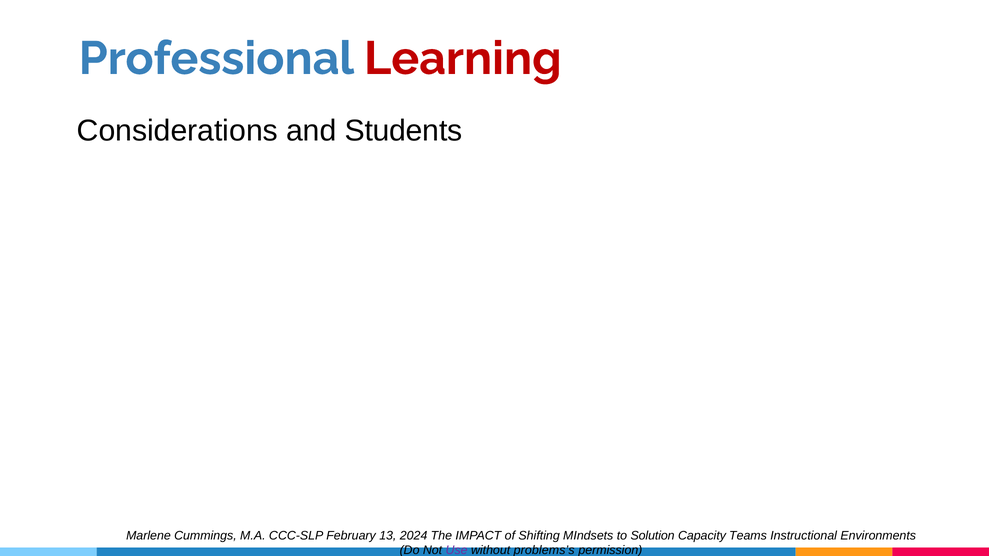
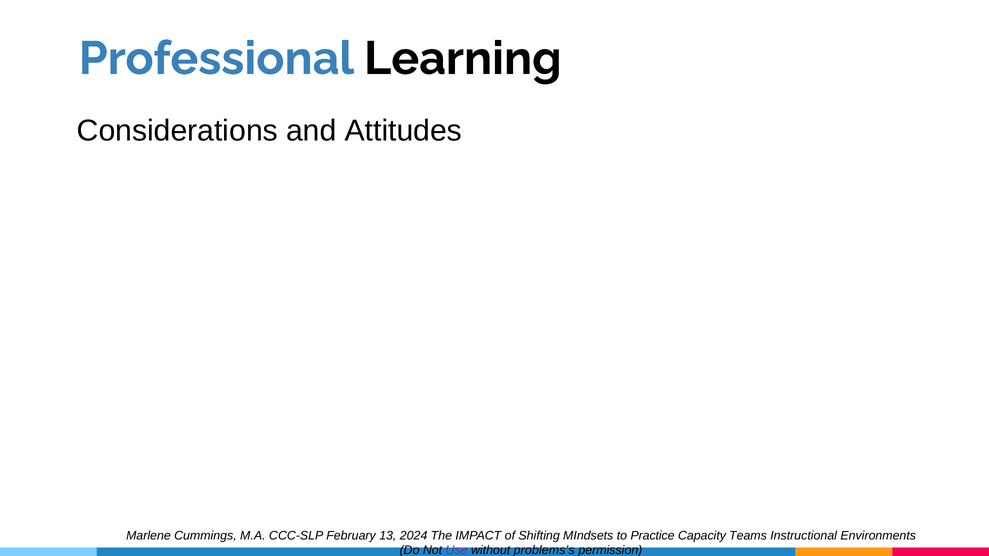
Learning colour: red -> black
Students: Students -> Attitudes
Solution: Solution -> Practice
